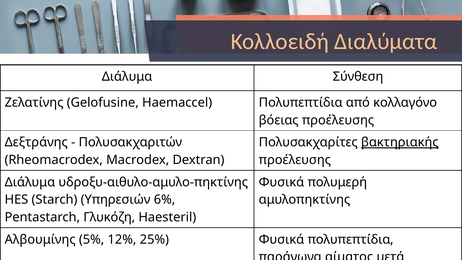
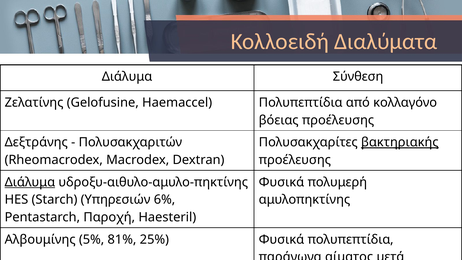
Διάλυμα at (30, 182) underline: none -> present
Γλυκόζη: Γλυκόζη -> Παροχή
12%: 12% -> 81%
